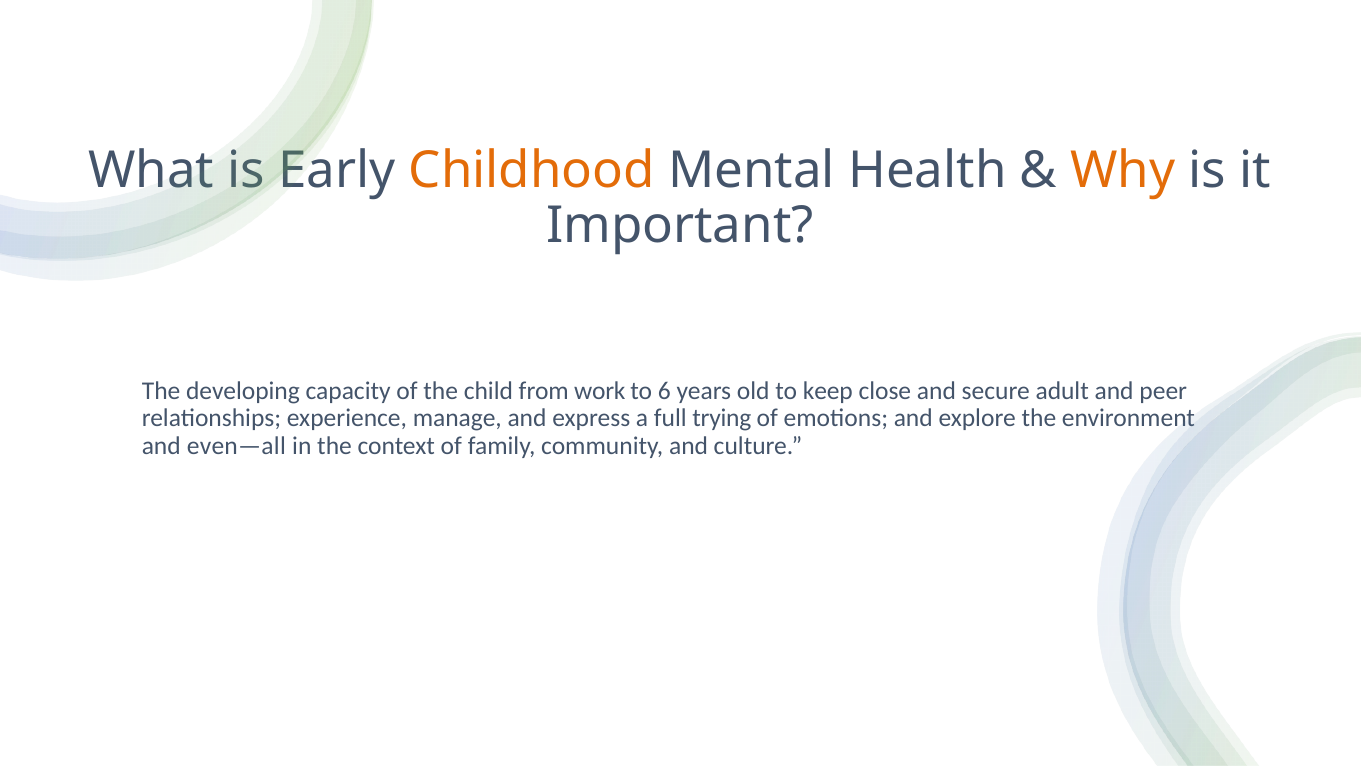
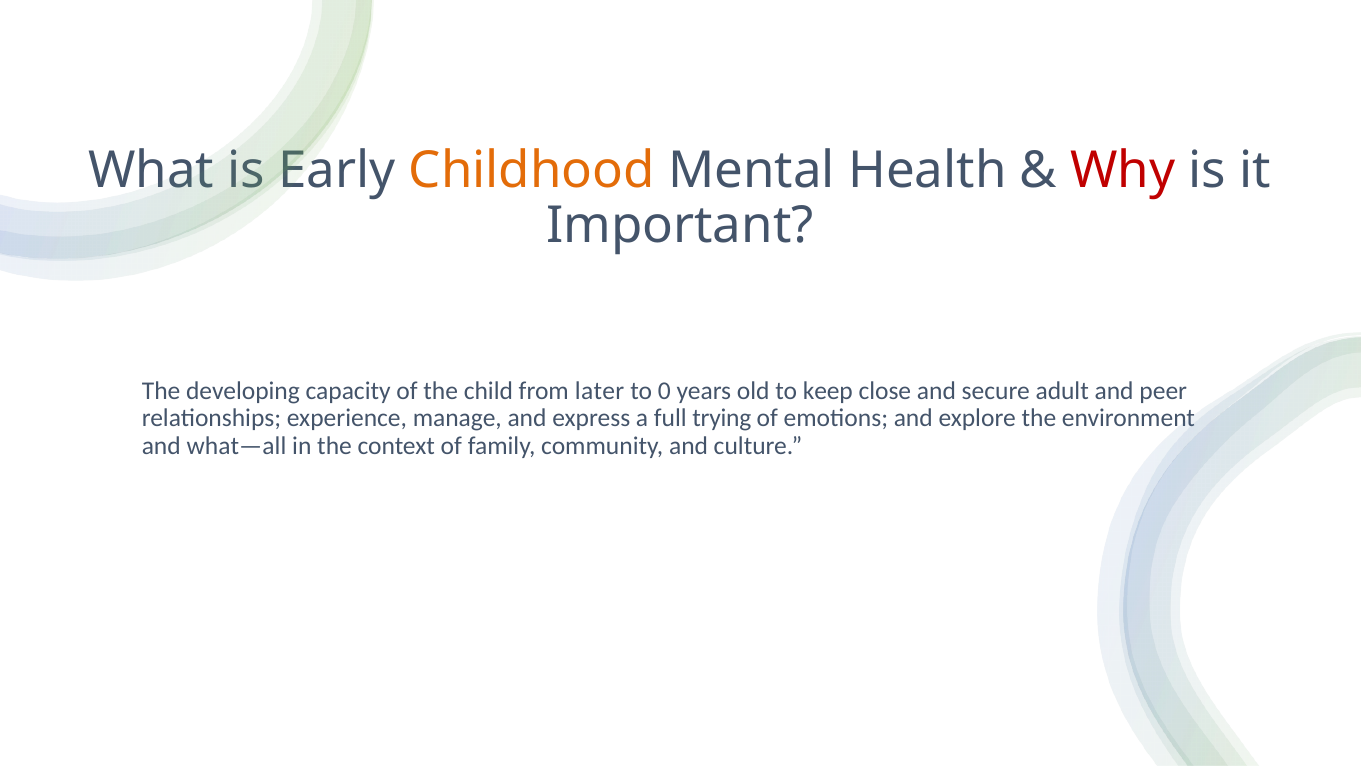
Why colour: orange -> red
work: work -> later
6: 6 -> 0
even—all: even—all -> what—all
